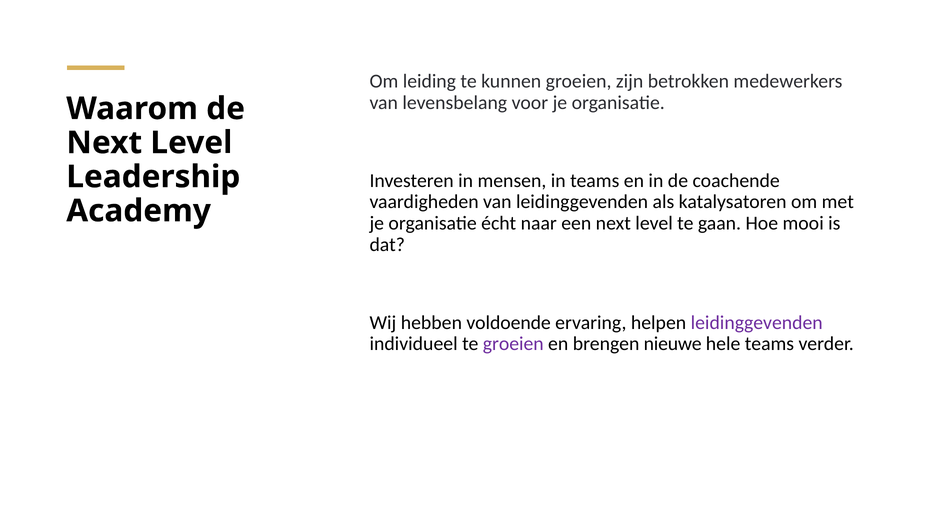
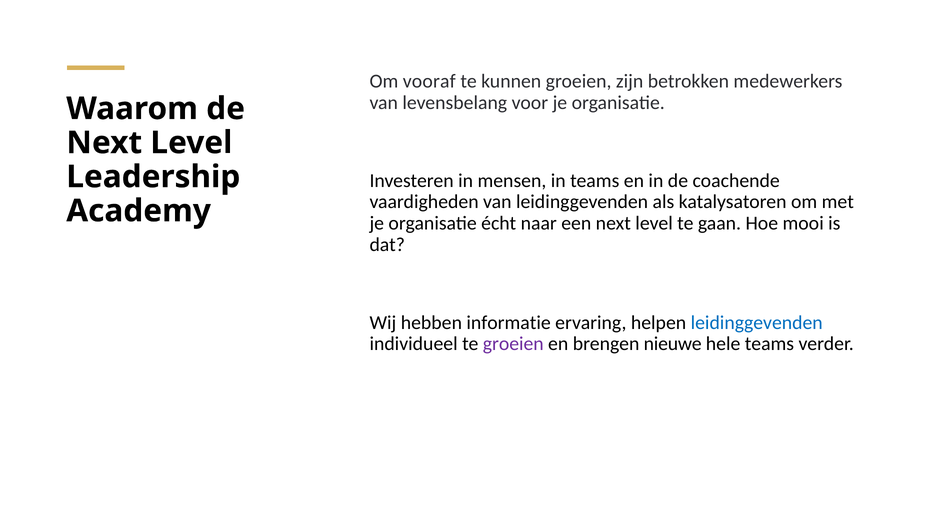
leiding: leiding -> vooraf
voldoende: voldoende -> informatie
leidinggevenden at (757, 323) colour: purple -> blue
